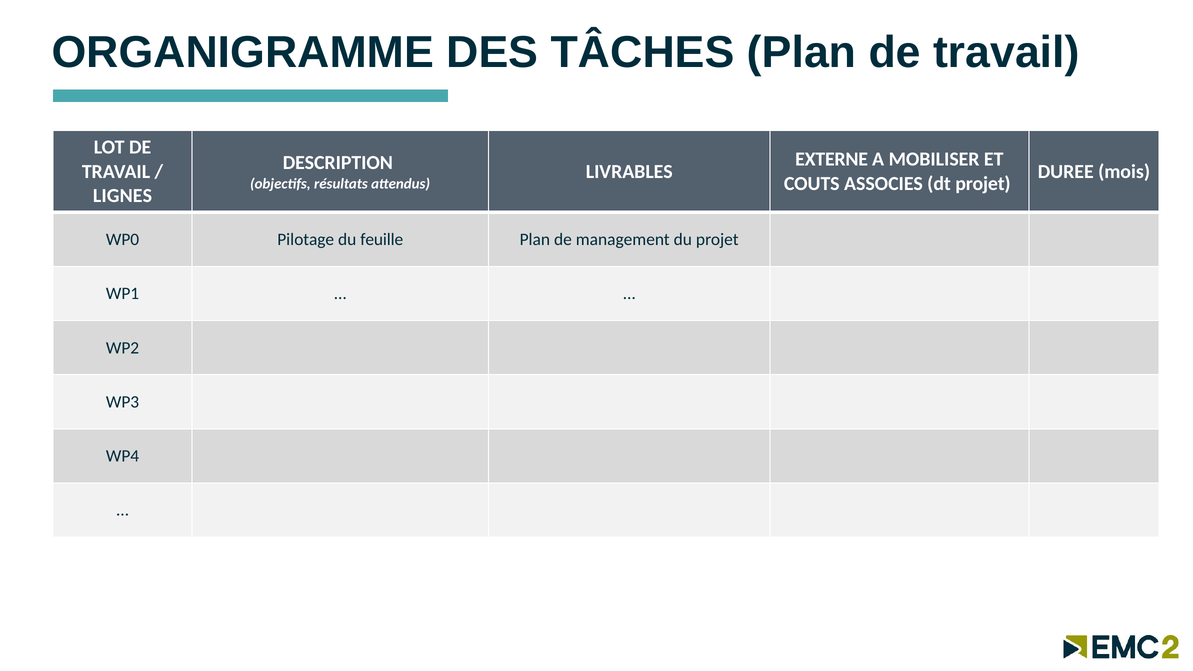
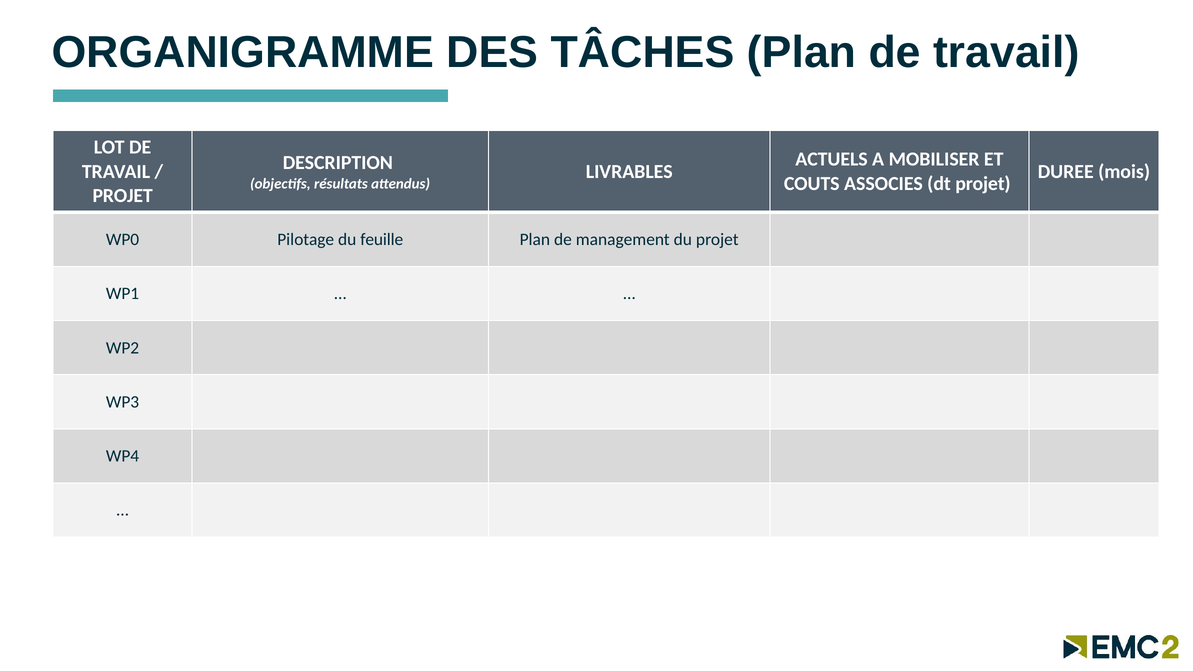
EXTERNE: EXTERNE -> ACTUELS
LIGNES at (122, 196): LIGNES -> PROJET
